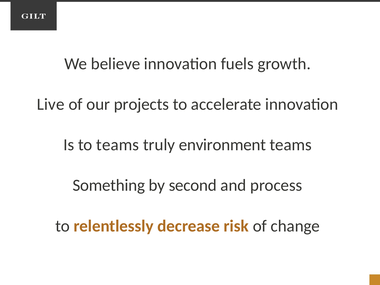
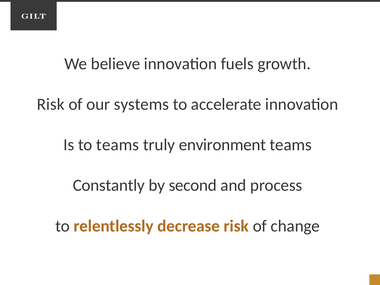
Live at (51, 104): Live -> Risk
projects: projects -> systems
Something: Something -> Constantly
